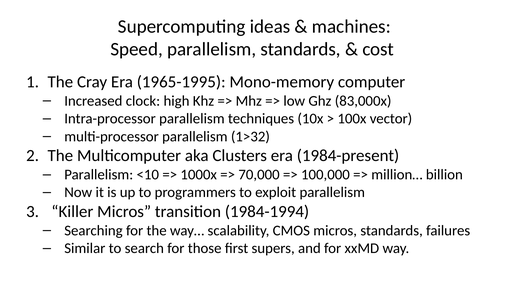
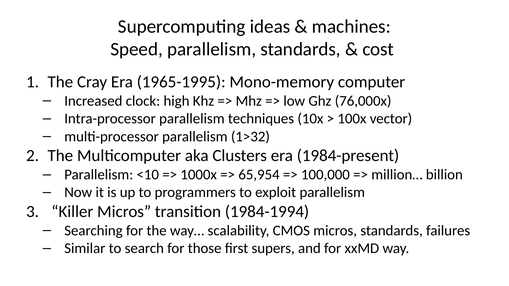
83,000x: 83,000x -> 76,000x
70,000: 70,000 -> 65,954
